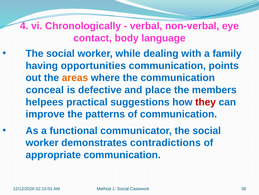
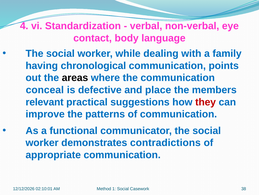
Chronologically: Chronologically -> Standardization
opportunities: opportunities -> chronological
areas colour: orange -> black
helpees: helpees -> relevant
